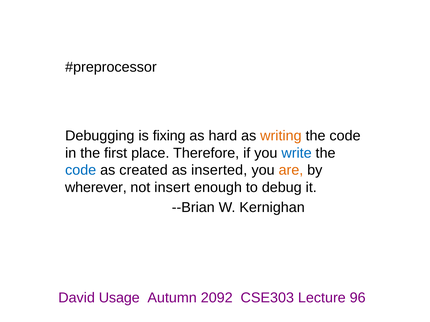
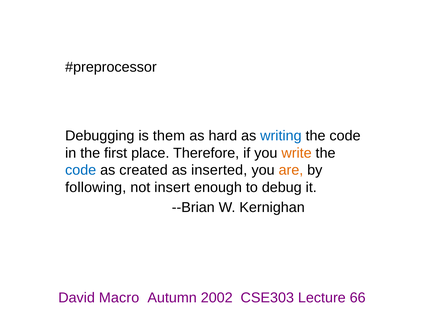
fixing: fixing -> them
writing colour: orange -> blue
write colour: blue -> orange
wherever: wherever -> following
Usage: Usage -> Macro
2092: 2092 -> 2002
96: 96 -> 66
